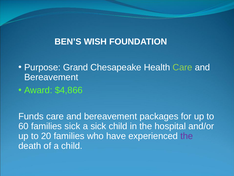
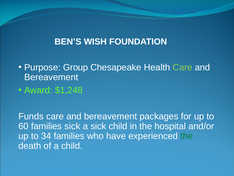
Grand: Grand -> Group
$4,866: $4,866 -> $1,248
20: 20 -> 34
the at (187, 136) colour: purple -> green
